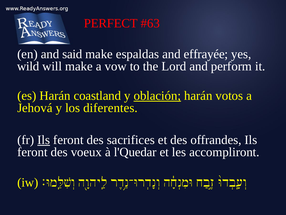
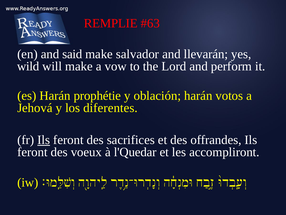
PERFECT: PERFECT -> REMPLIE
espaldas: espaldas -> salvador
effrayée: effrayée -> llevarán
coastland: coastland -> prophétie
oblación underline: present -> none
